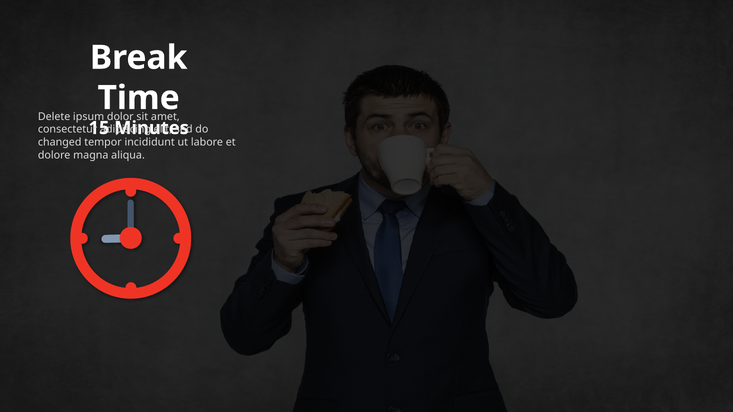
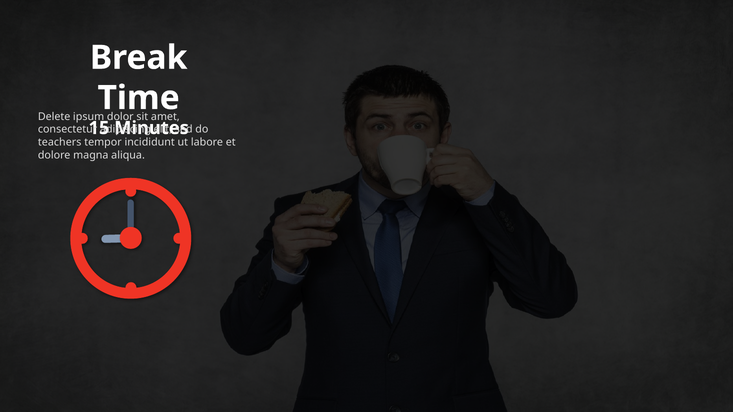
changed: changed -> teachers
